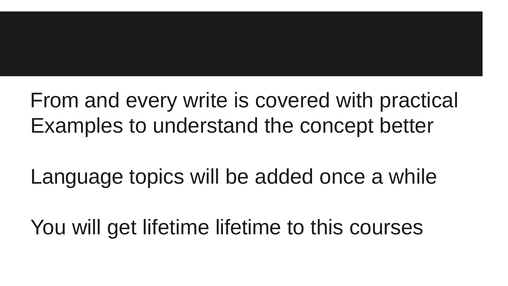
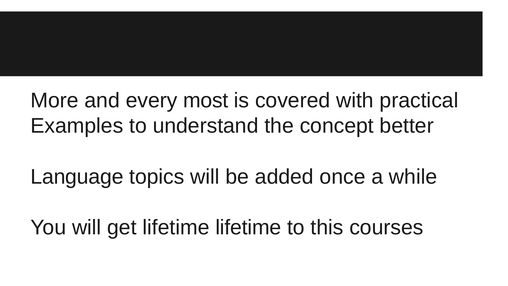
From: From -> More
write: write -> most
